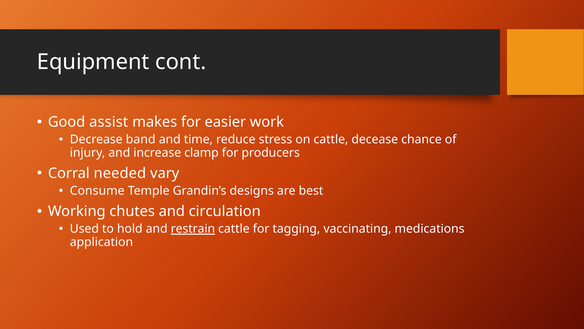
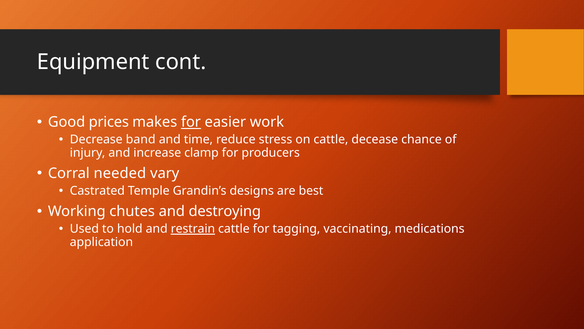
assist: assist -> prices
for at (191, 122) underline: none -> present
Consume: Consume -> Castrated
circulation: circulation -> destroying
